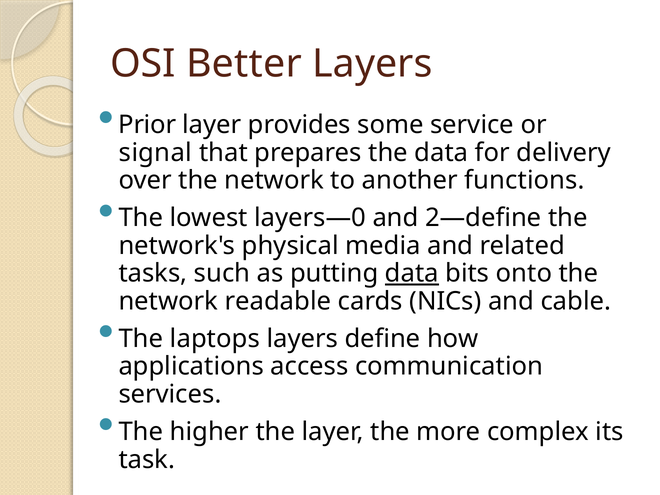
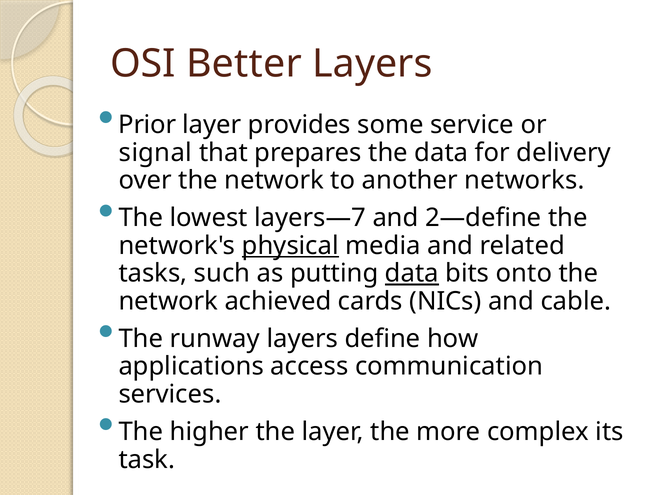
functions: functions -> networks
layers—0: layers—0 -> layers—7
physical underline: none -> present
readable: readable -> achieved
laptops: laptops -> runway
